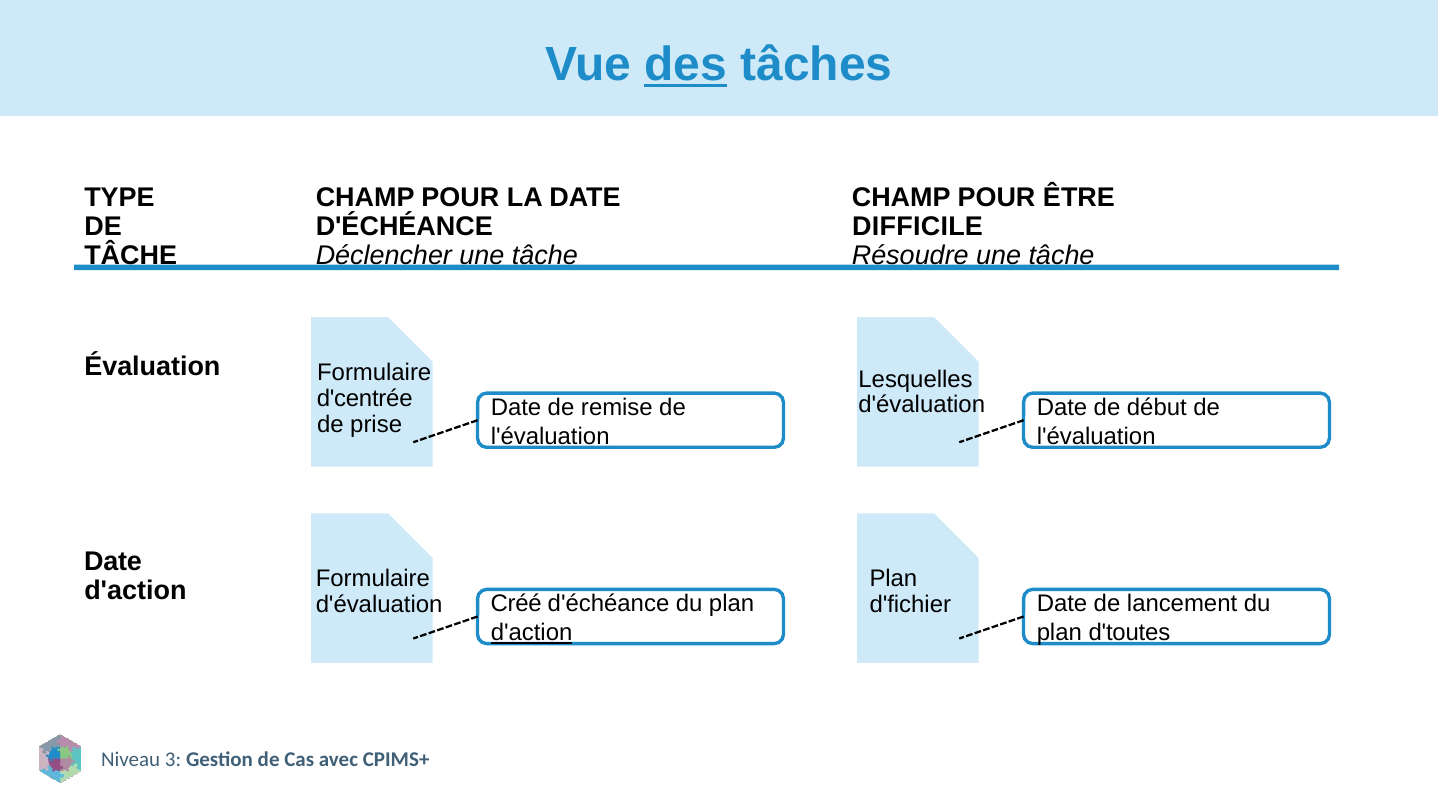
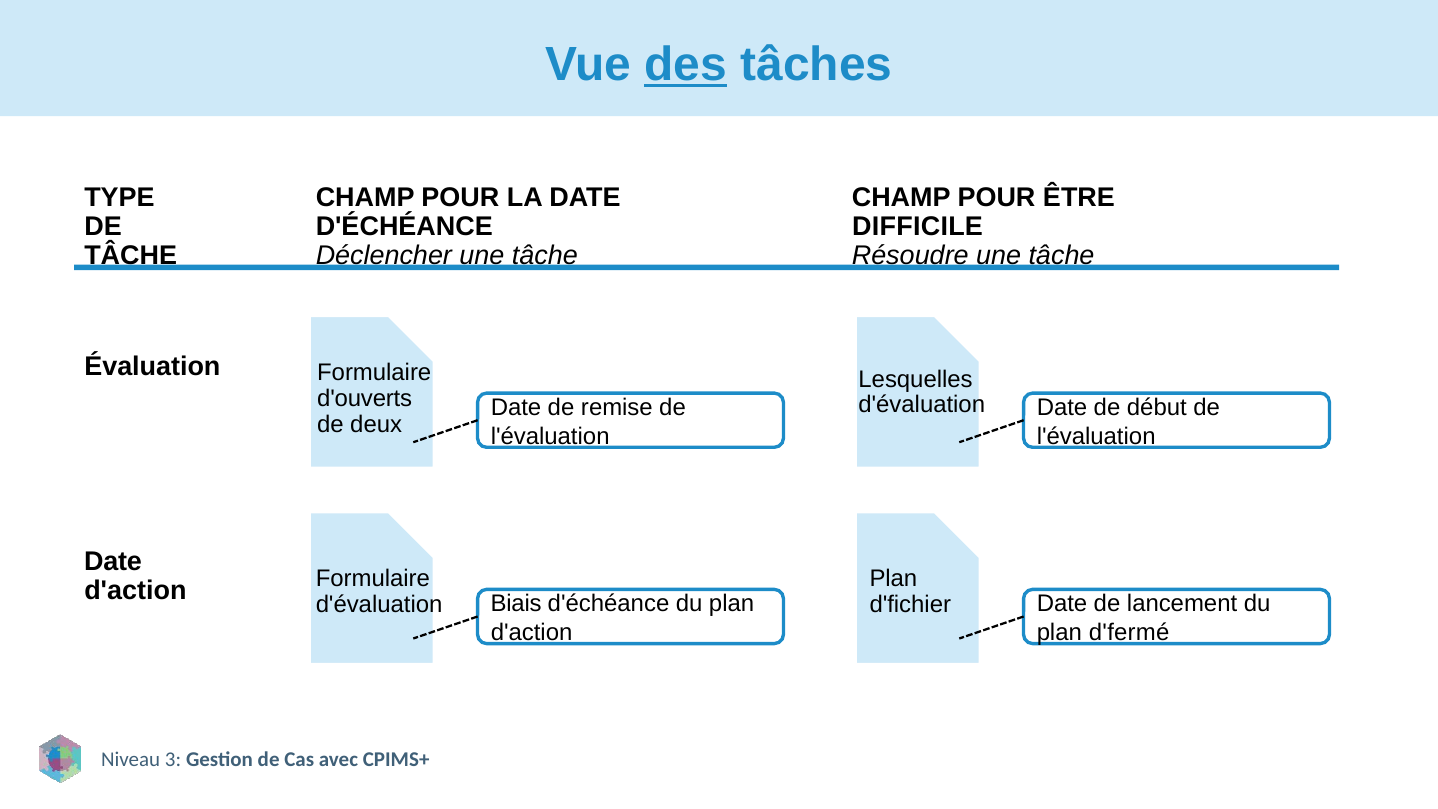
d'centrée: d'centrée -> d'ouverts
prise: prise -> deux
Créé: Créé -> Biais
d'action at (532, 632) underline: present -> none
d'toutes: d'toutes -> d'fermé
